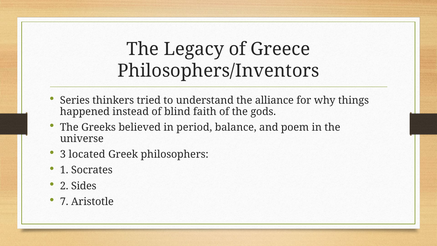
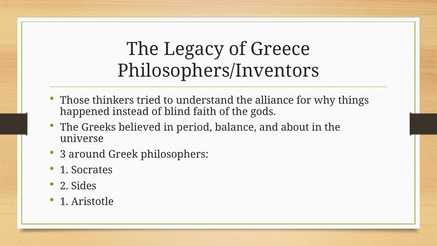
Series: Series -> Those
poem: poem -> about
located: located -> around
7 at (64, 201): 7 -> 1
